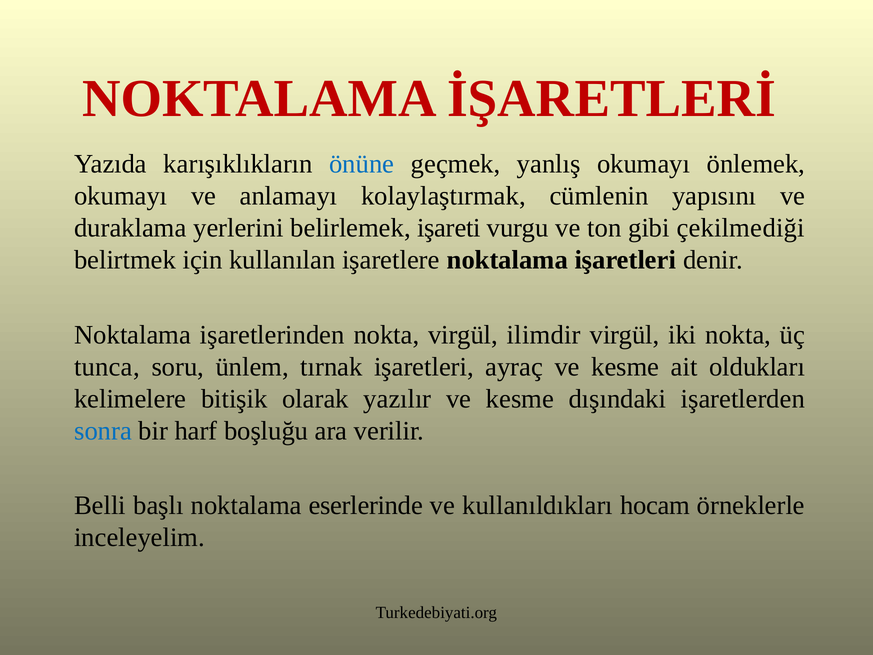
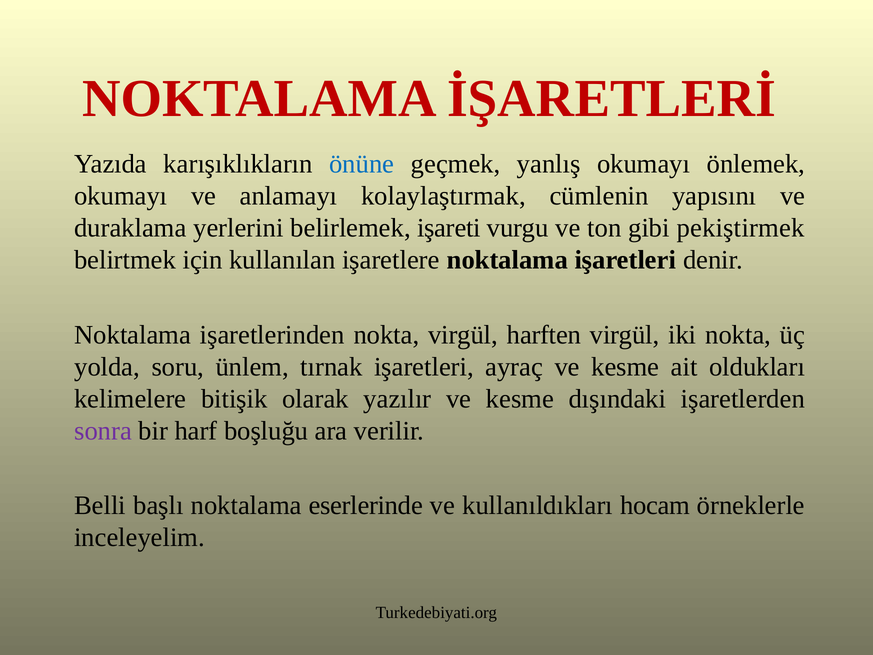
çekilmediği: çekilmediği -> pekiştirmek
ilimdir: ilimdir -> harften
tunca: tunca -> yolda
sonra colour: blue -> purple
